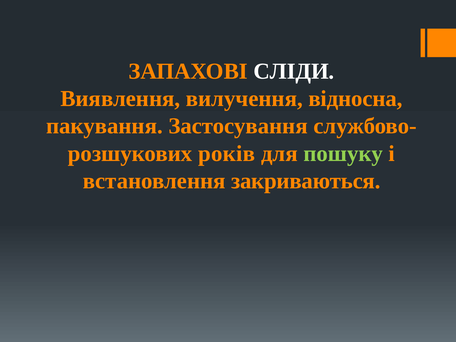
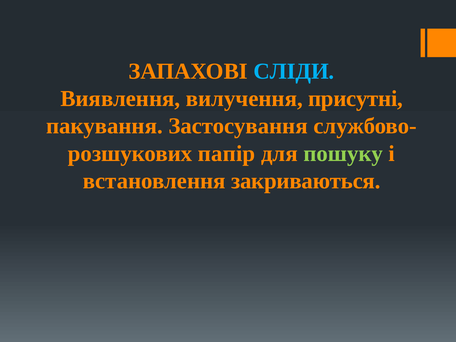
СЛІДИ colour: white -> light blue
відносна: відносна -> присутні
років: років -> папір
